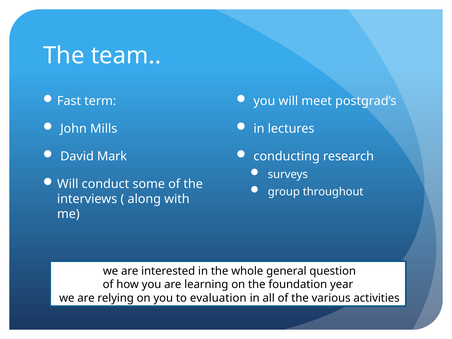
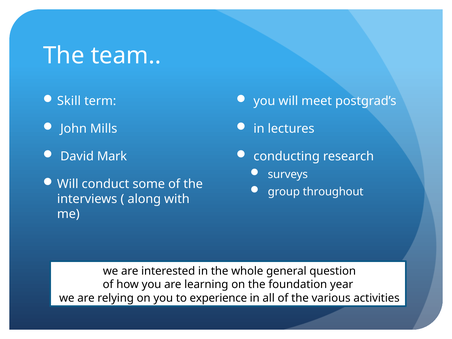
Fast: Fast -> Skill
evaluation: evaluation -> experience
